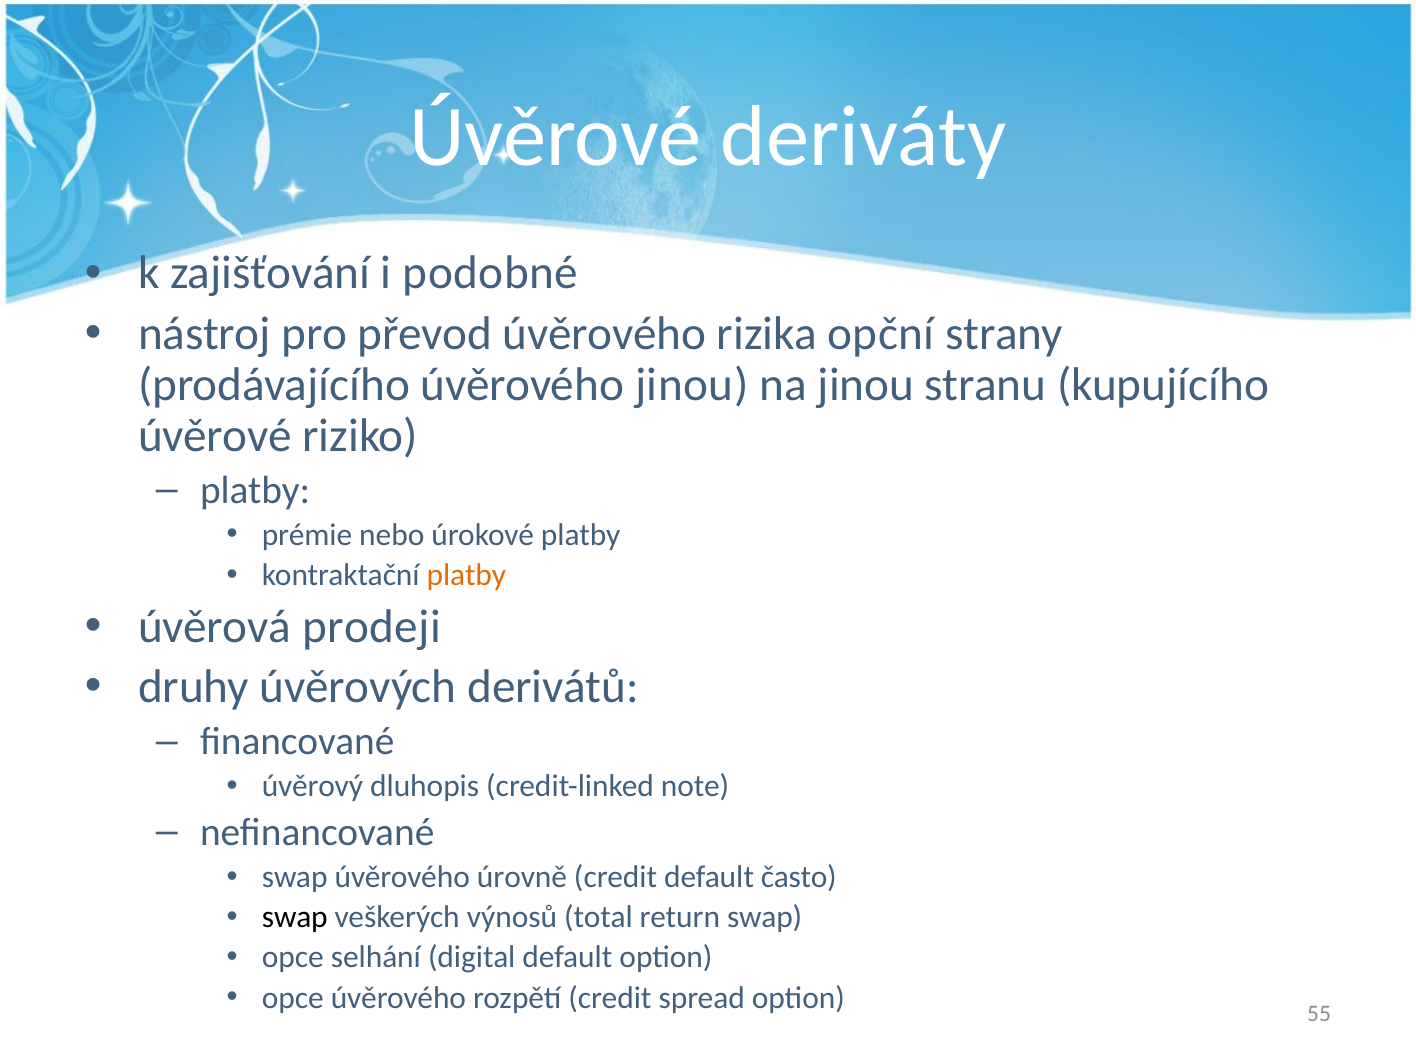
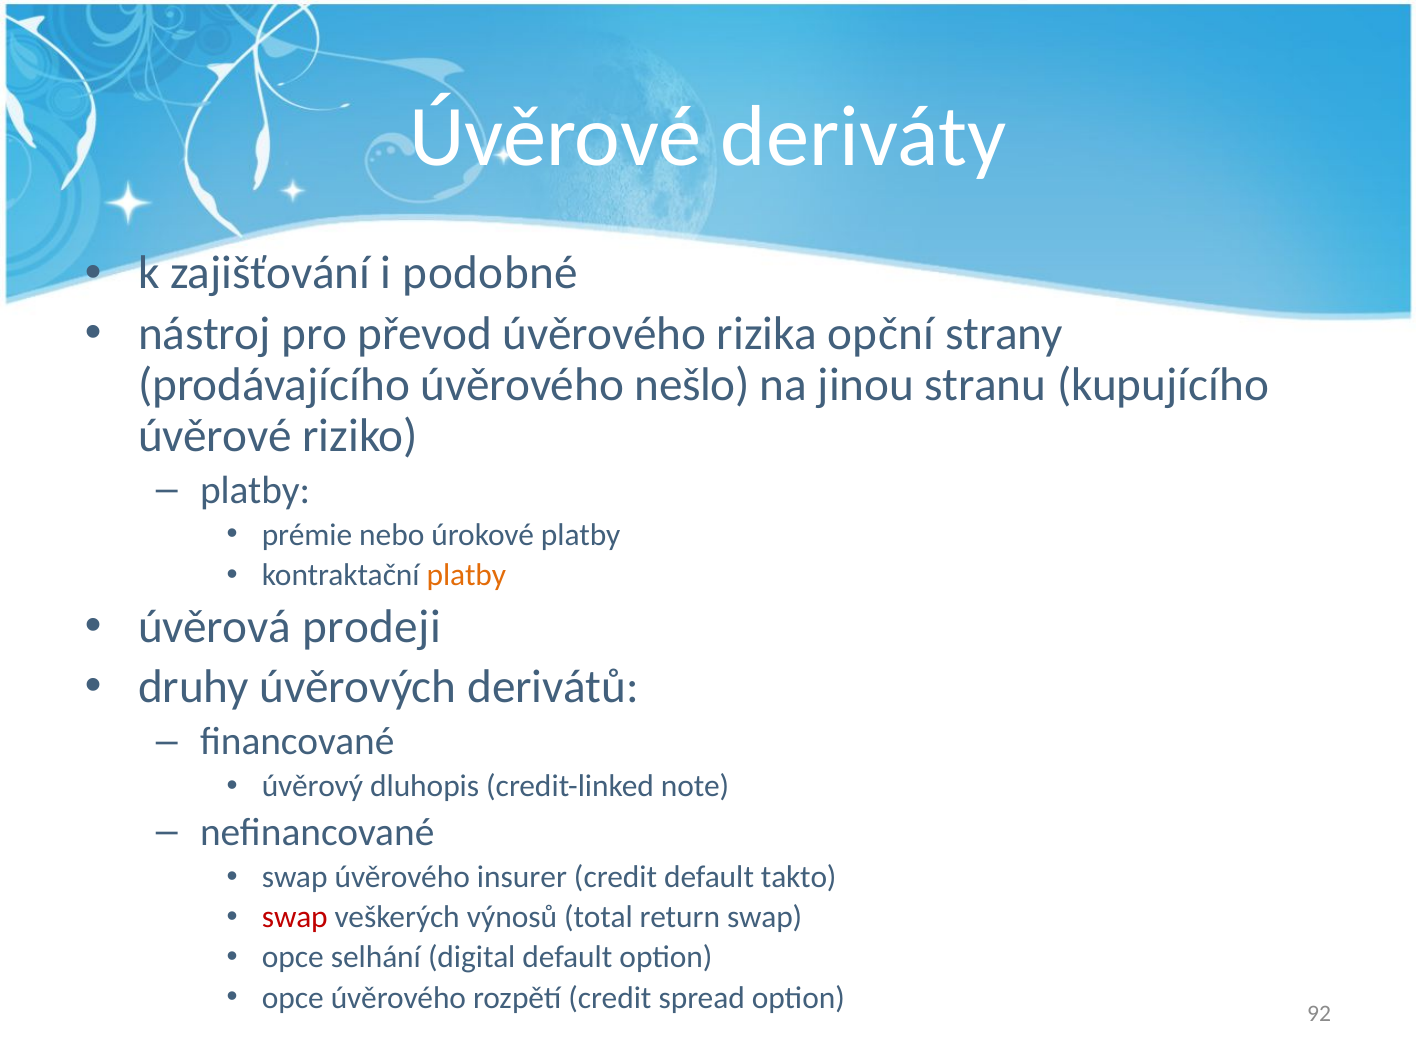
úvěrového jinou: jinou -> nešlo
úrovně: úrovně -> insurer
často: často -> takto
swap at (295, 917) colour: black -> red
55: 55 -> 92
